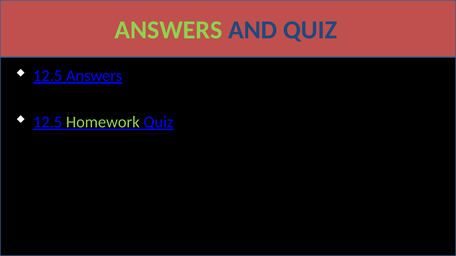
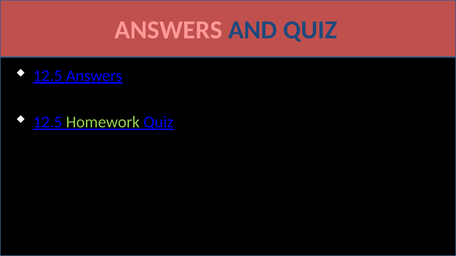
ANSWERS at (168, 30) colour: light green -> pink
